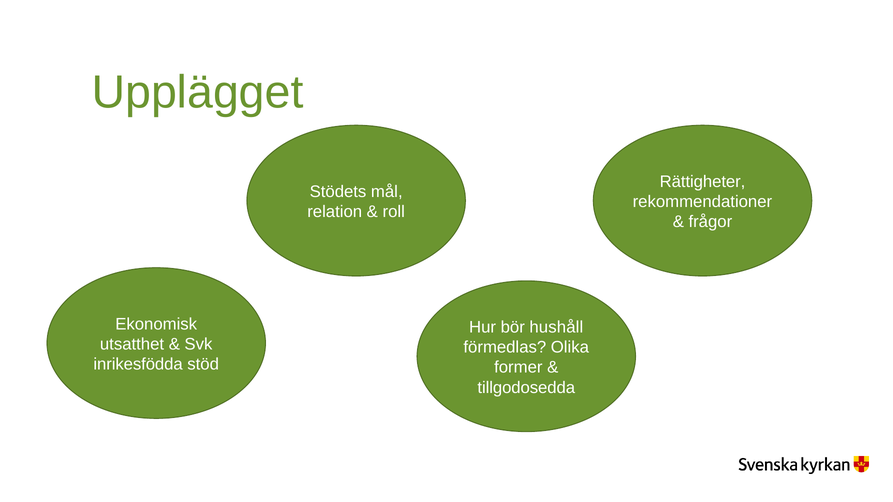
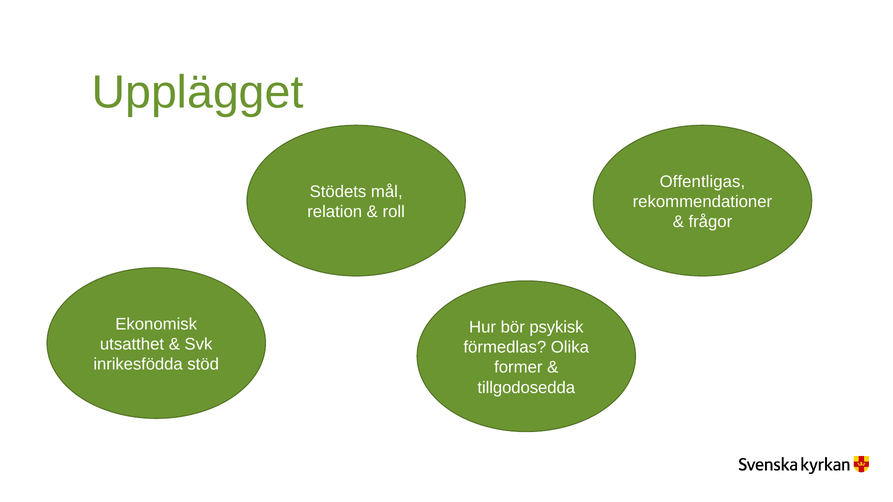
Rättigheter: Rättigheter -> Offentligas
hushåll: hushåll -> psykisk
